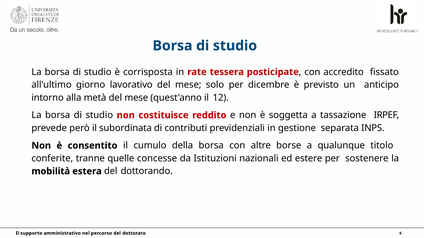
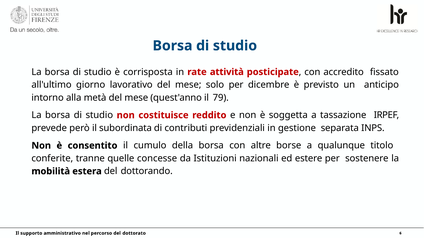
tessera: tessera -> attività
12: 12 -> 79
